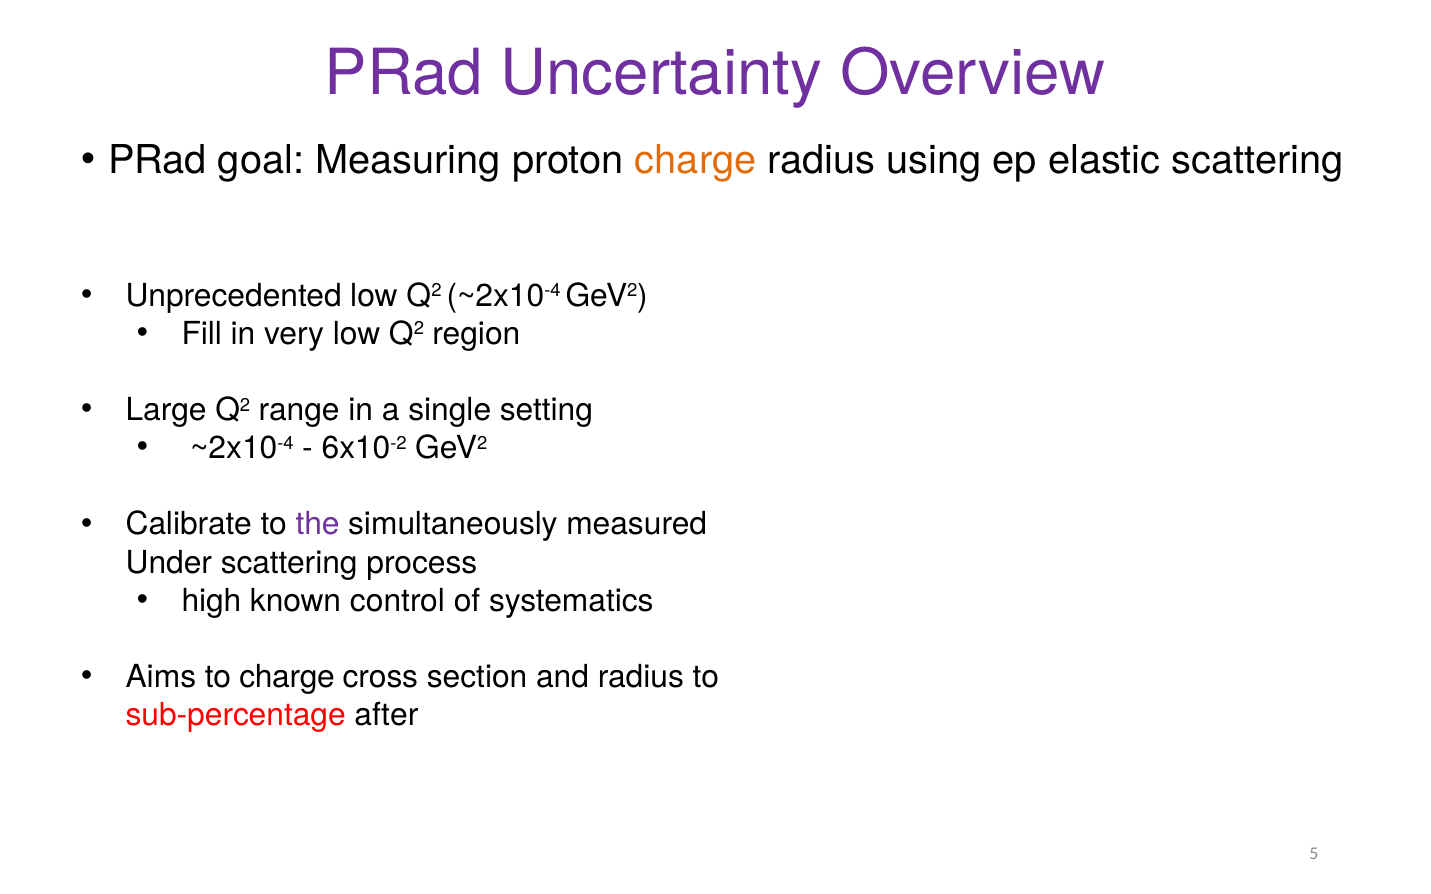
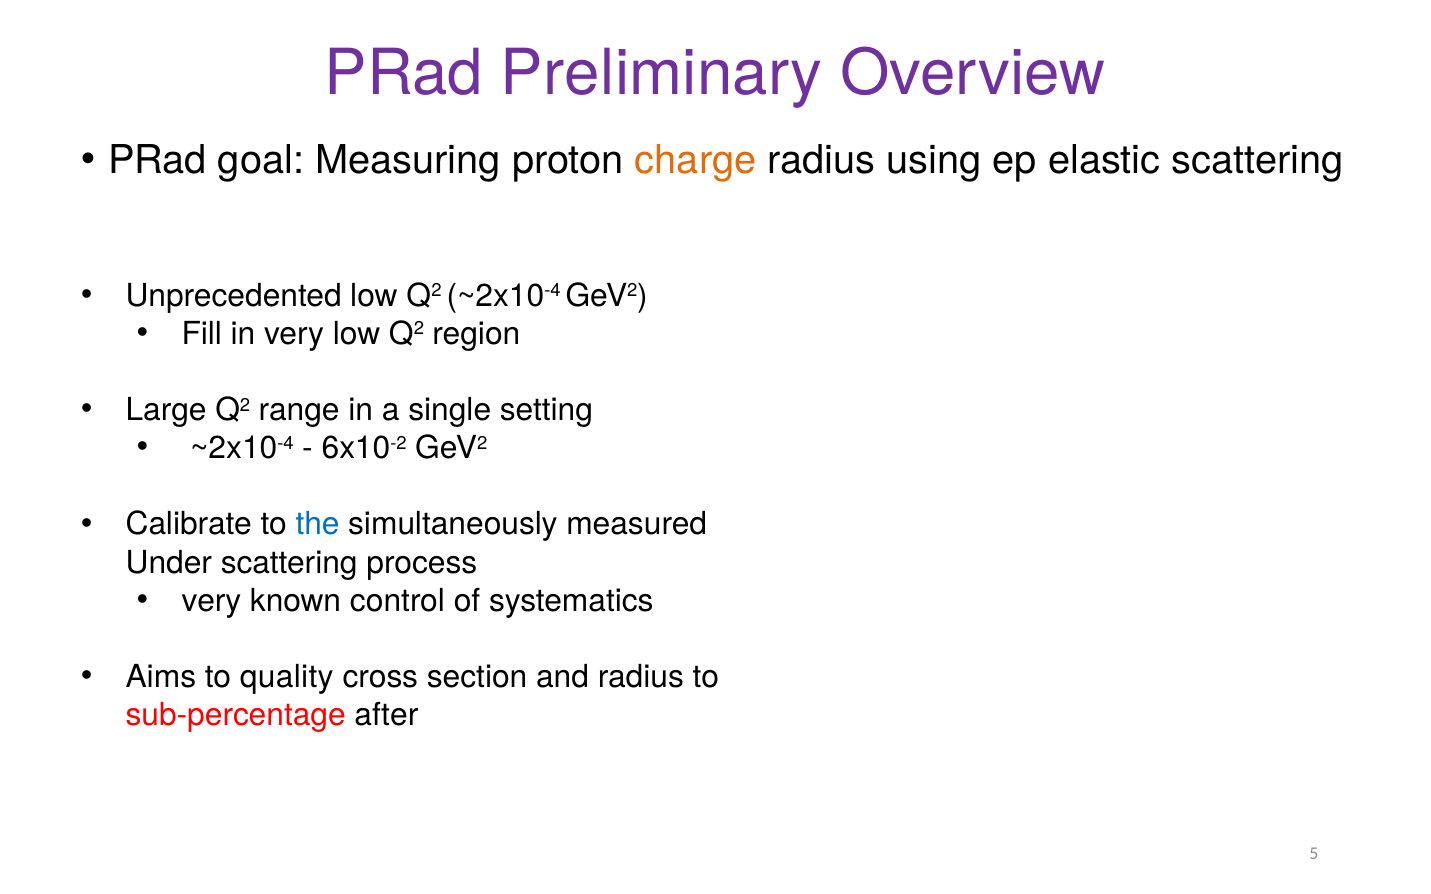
Uncertainty: Uncertainty -> Preliminary
the colour: purple -> blue
high at (211, 601): high -> very
to charge: charge -> quality
